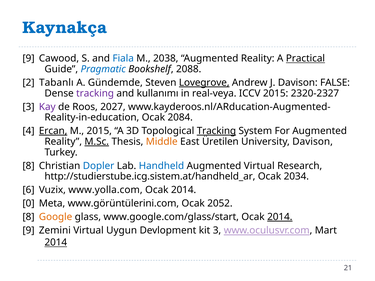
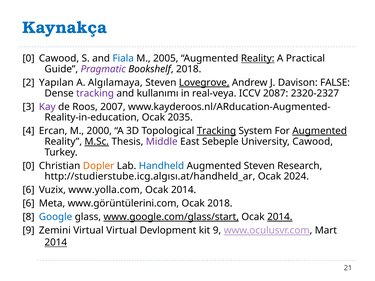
9 at (29, 58): 9 -> 0
2038: 2038 -> 2005
Reality at (258, 58) underline: none -> present
Practical underline: present -> none
Pragmatic colour: blue -> purple
Bookshelf 2088: 2088 -> 2018
Tabanlı: Tabanlı -> Yapılan
Gündemde: Gündemde -> Algılamaya
ICCV 2015: 2015 -> 2087
2027: 2027 -> 2007
2084: 2084 -> 2035
Ercan underline: present -> none
M 2015: 2015 -> 2000
Augmented at (320, 131) underline: none -> present
Middle colour: orange -> purple
Üretilen: Üretilen -> Sebeple
University Davison: Davison -> Cawood
8 at (29, 166): 8 -> 0
Dopler colour: blue -> orange
Augmented Virtual: Virtual -> Steven
http://studierstube.icg.sistem.at/handheld_ar: http://studierstube.icg.sistem.at/handheld_ar -> http://studierstube.icg.algısı.at/handheld_ar
2034: 2034 -> 2024
0 at (29, 204): 0 -> 6
Ocak 2052: 2052 -> 2018
Google colour: orange -> blue
www.google.com/glass/start underline: none -> present
Virtual Uygun: Uygun -> Virtual
kit 3: 3 -> 9
